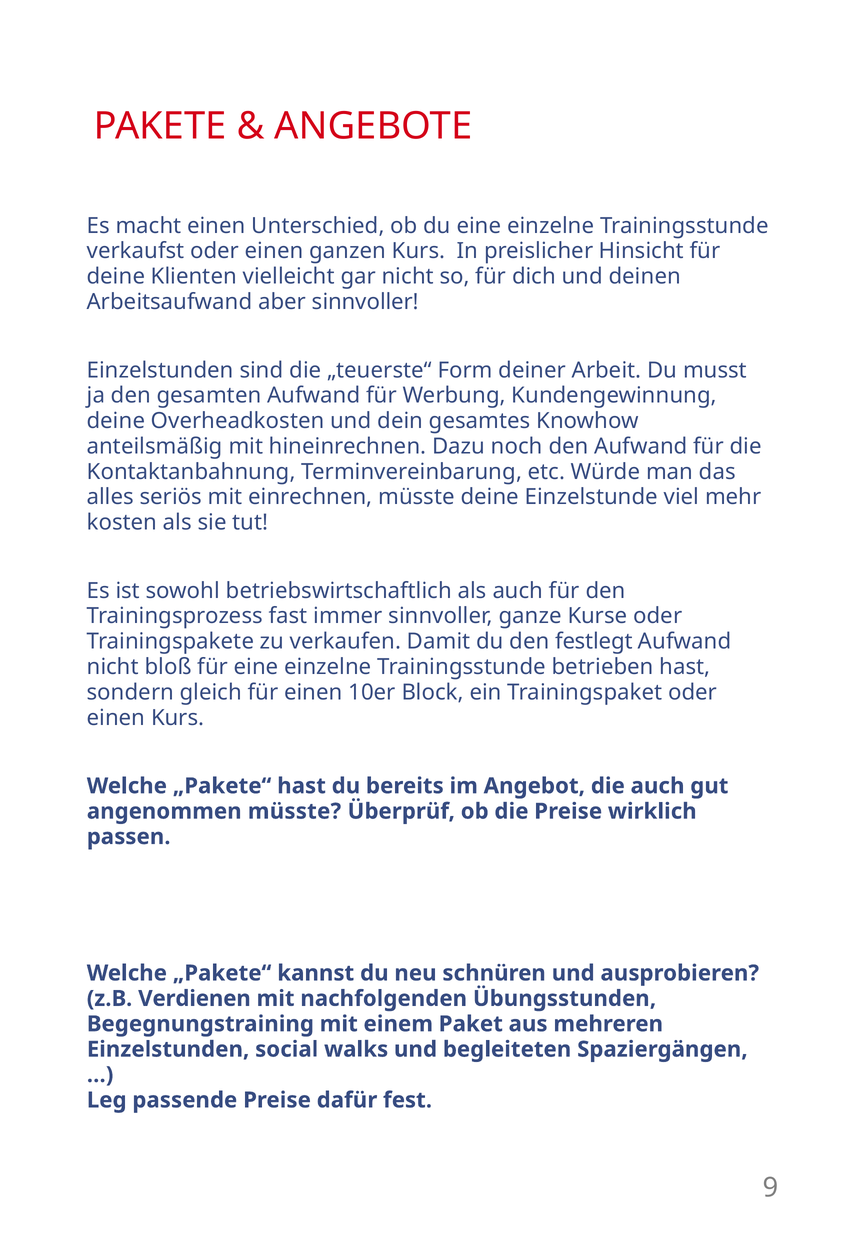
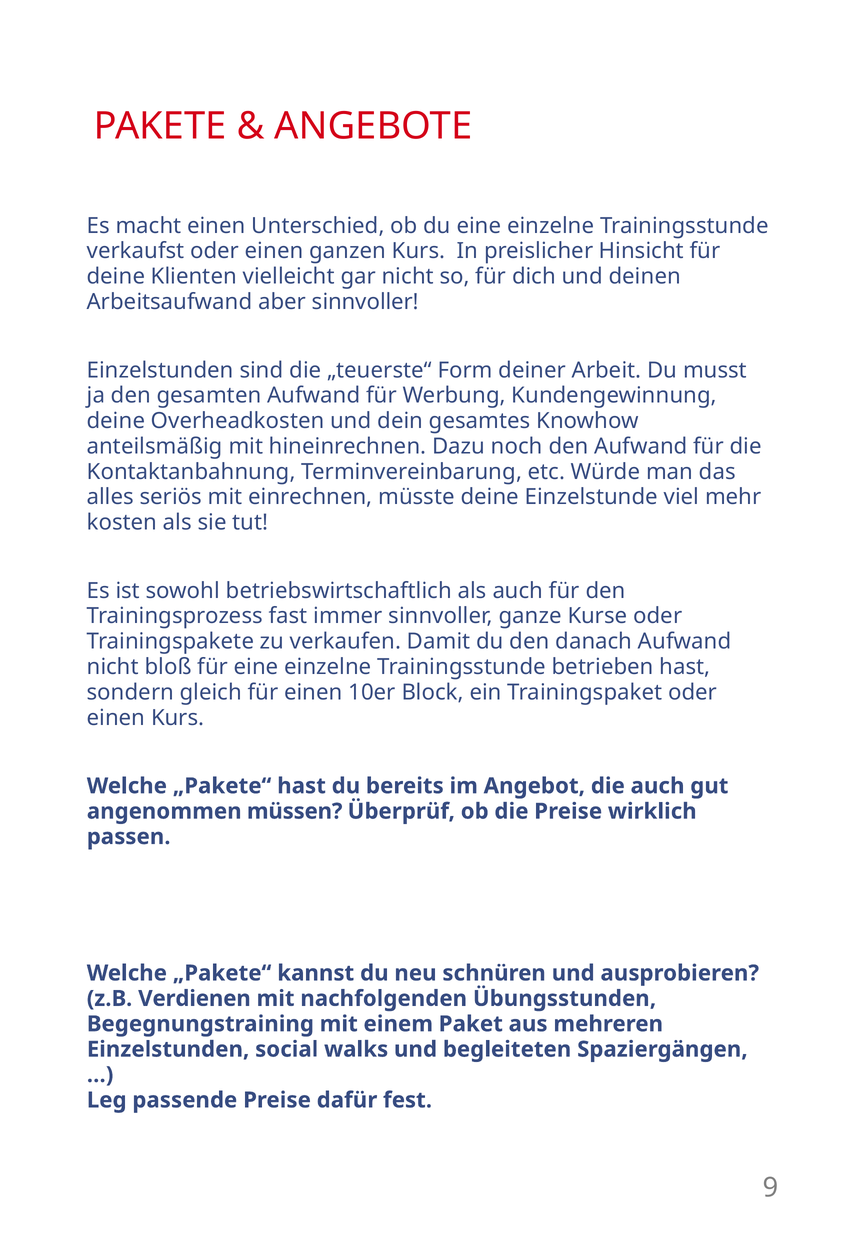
festlegt: festlegt -> danach
angenommen müsste: müsste -> müssen
